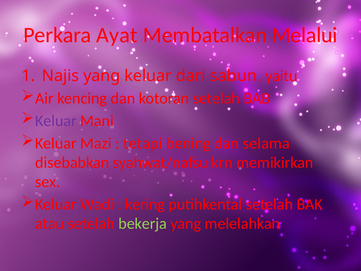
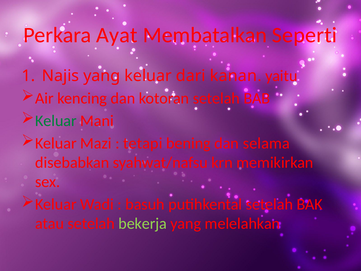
Melalui: Melalui -> Seperti
sabun: sabun -> kanan
Keluar at (56, 121) colour: purple -> green
kering: kering -> basuh
